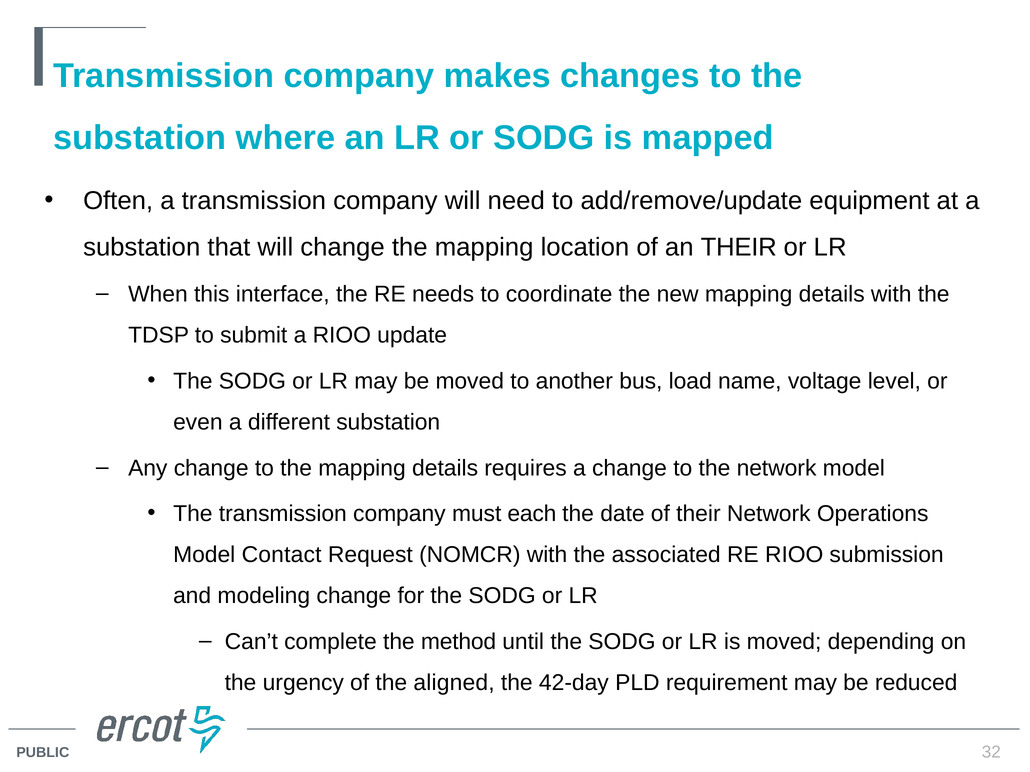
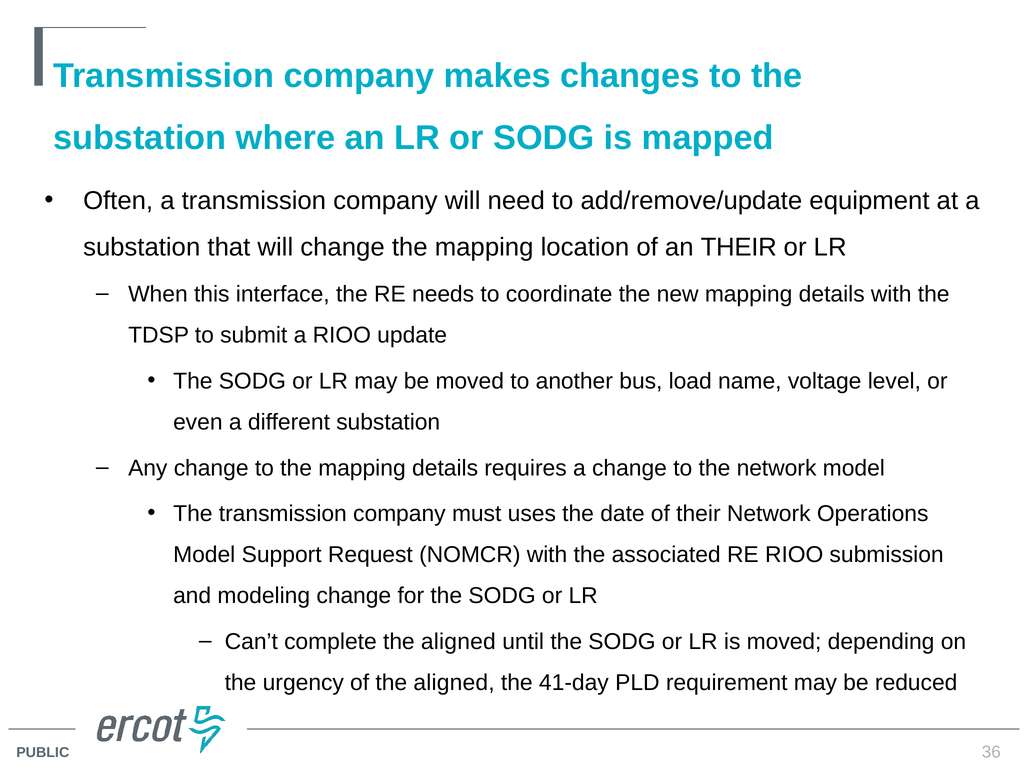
each: each -> uses
Contact: Contact -> Support
complete the method: method -> aligned
42-day: 42-day -> 41-day
32: 32 -> 36
